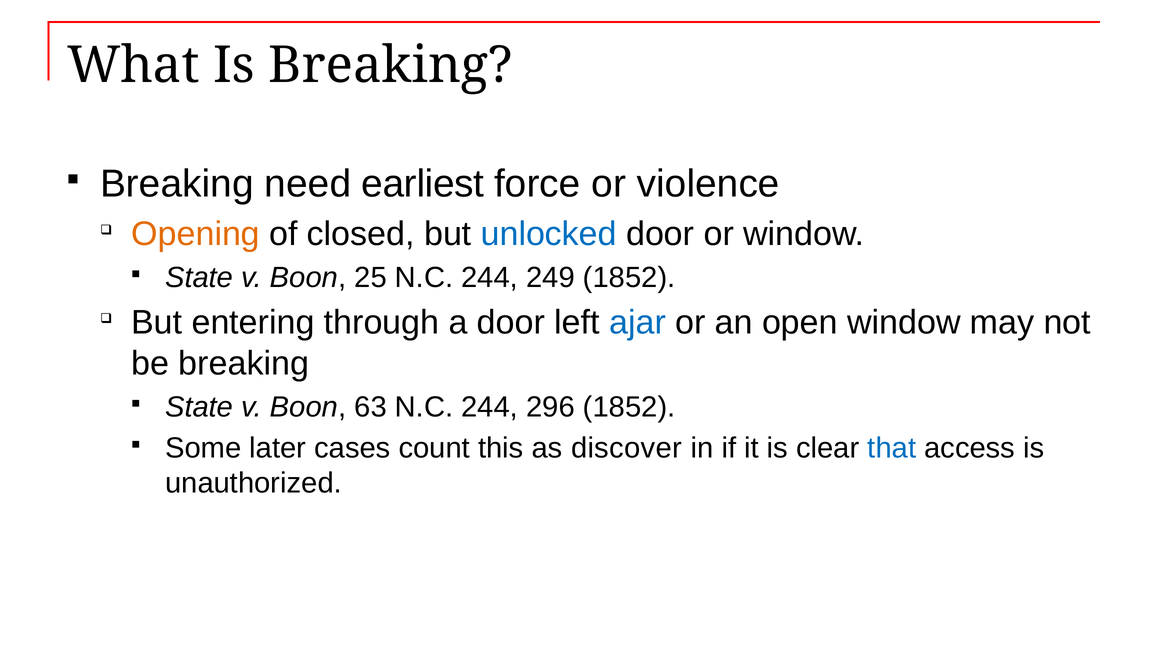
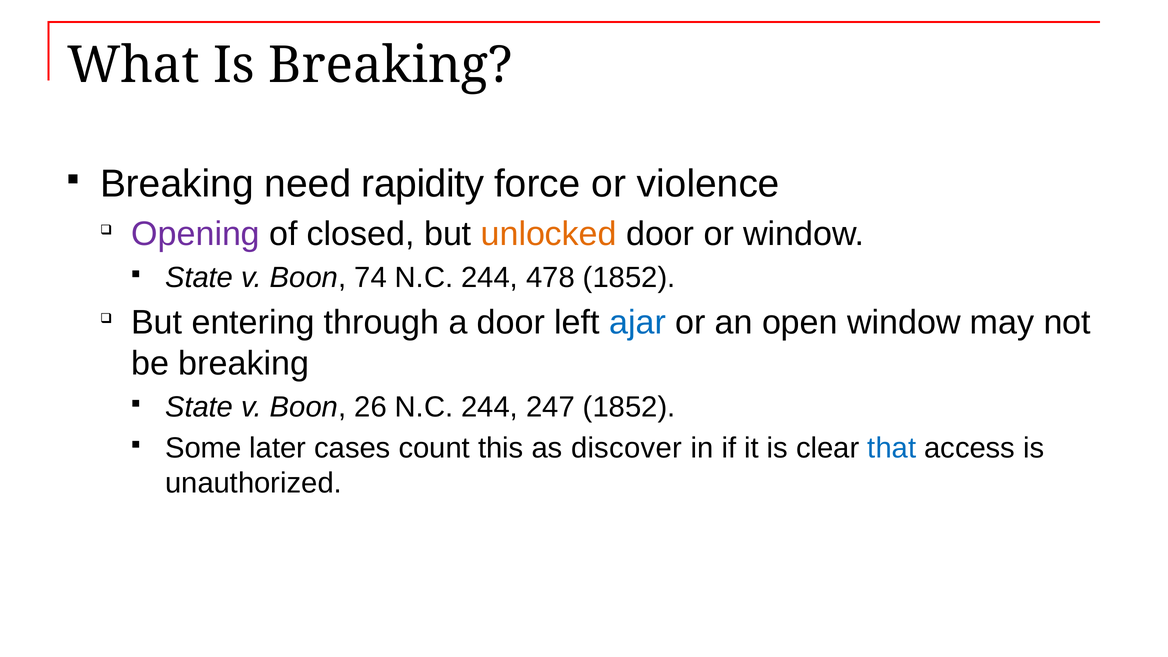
earliest: earliest -> rapidity
Opening colour: orange -> purple
unlocked colour: blue -> orange
25: 25 -> 74
249: 249 -> 478
63: 63 -> 26
296: 296 -> 247
